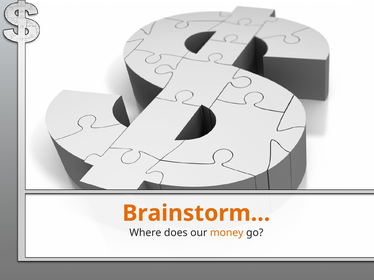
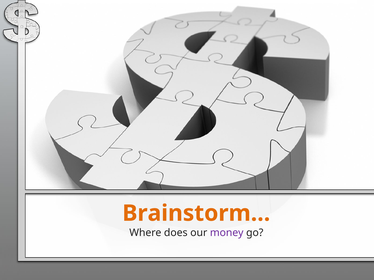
money colour: orange -> purple
